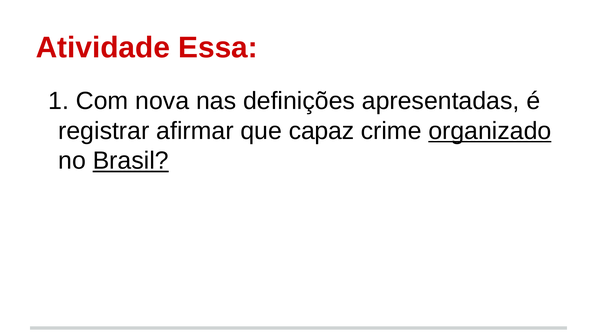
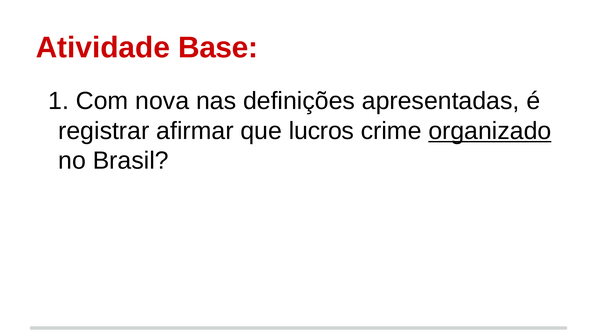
Essa: Essa -> Base
capaz: capaz -> lucros
Brasil underline: present -> none
